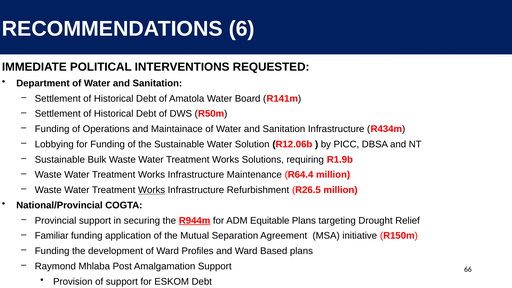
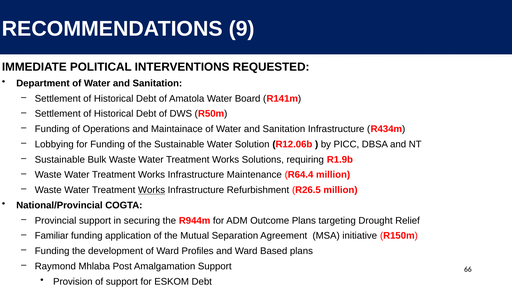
6: 6 -> 9
R944m underline: present -> none
Equitable: Equitable -> Outcome
